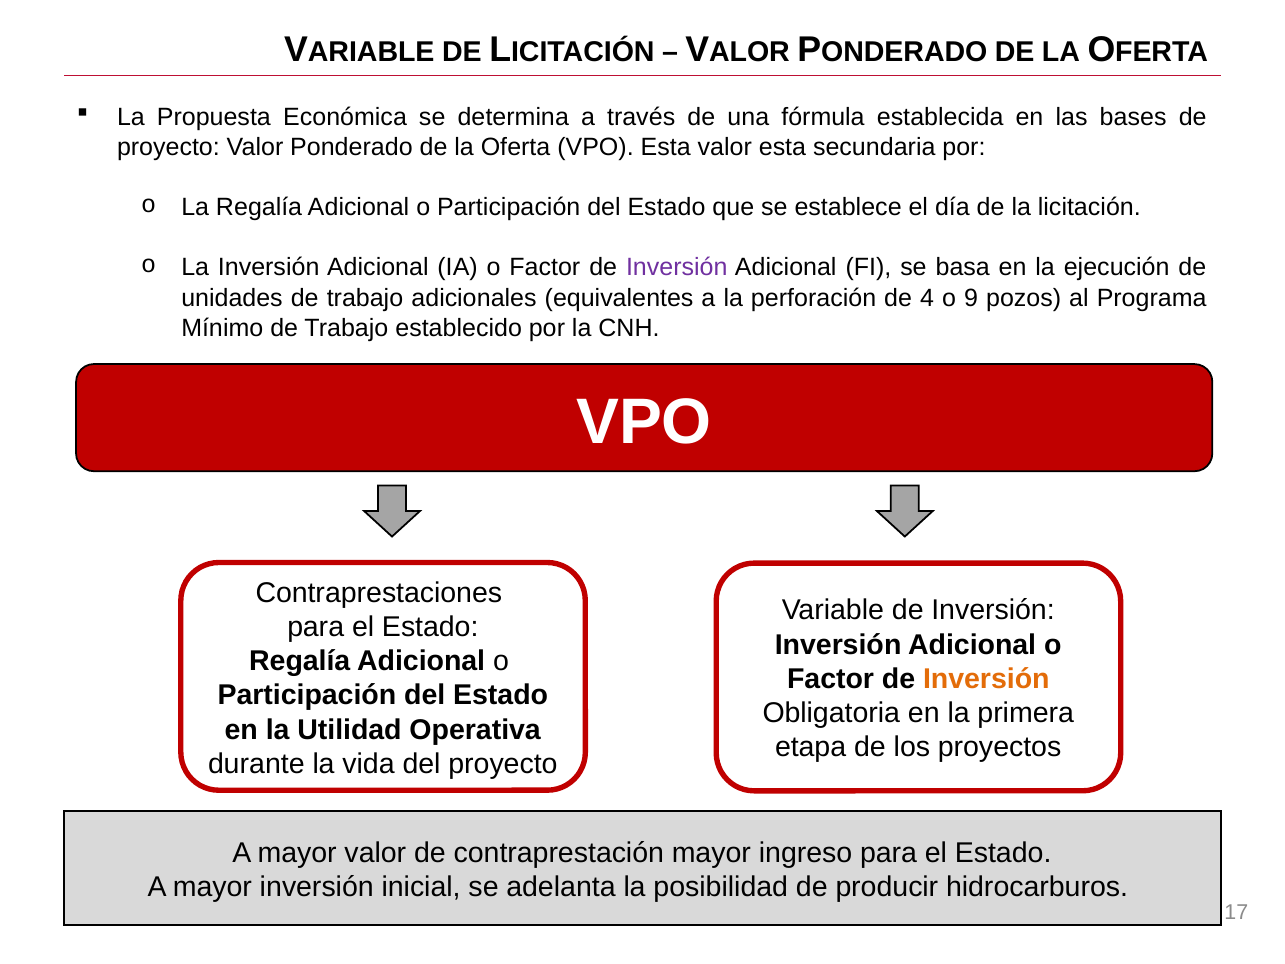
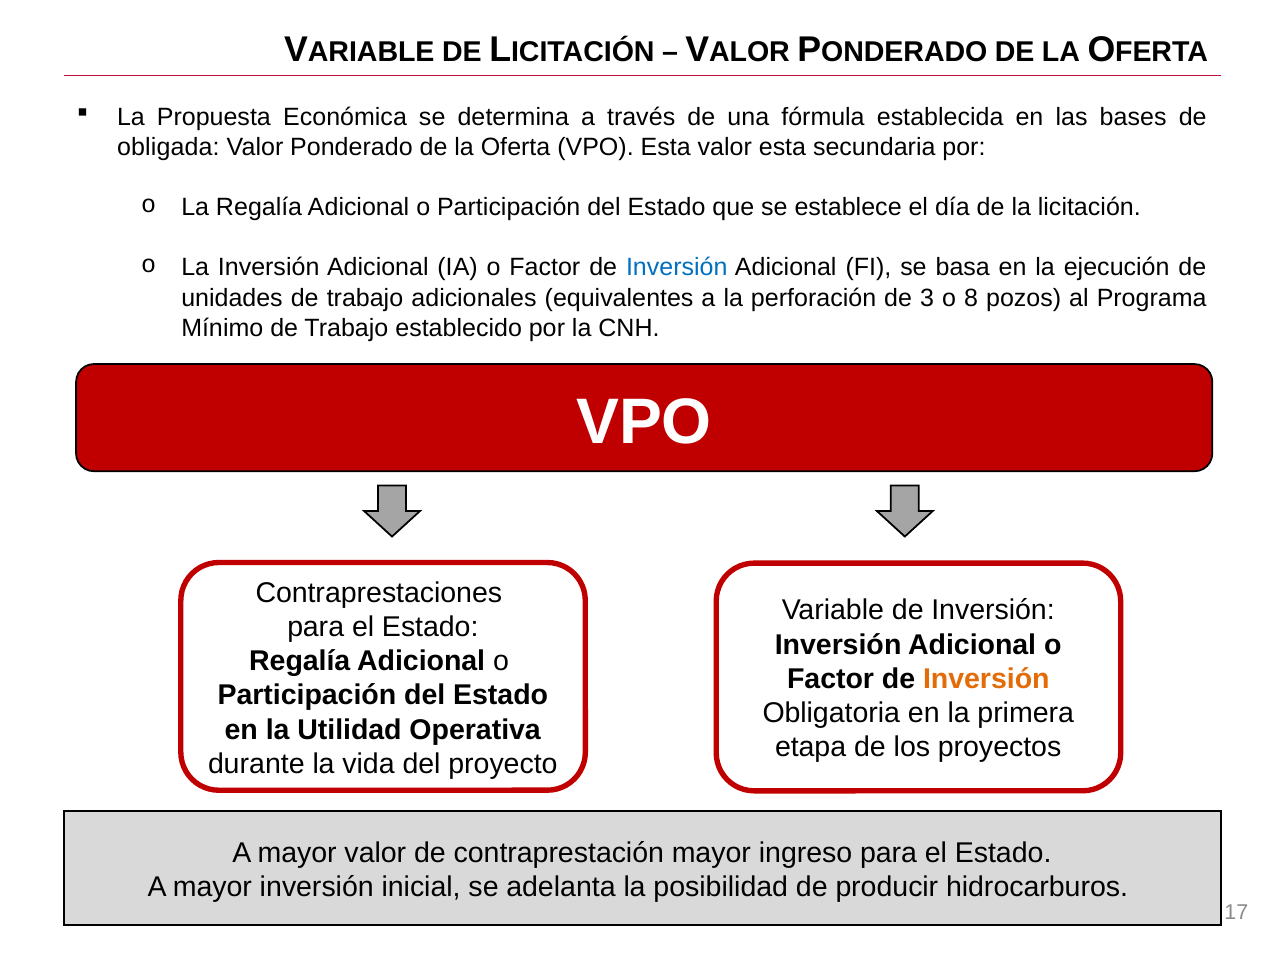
proyecto at (168, 148): proyecto -> obligada
Inversión at (677, 268) colour: purple -> blue
4: 4 -> 3
9: 9 -> 8
